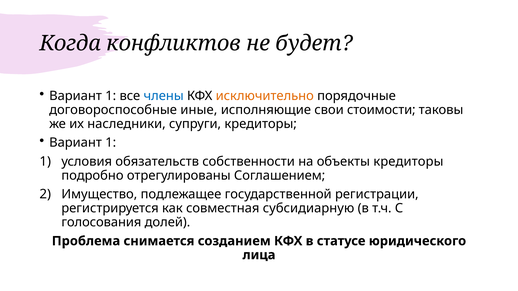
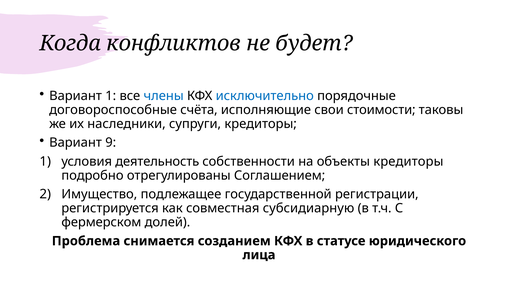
исключительно colour: orange -> blue
иные: иные -> счёта
1 at (111, 143): 1 -> 9
обязательств: обязательств -> деятельность
голосования: голосования -> фермерском
